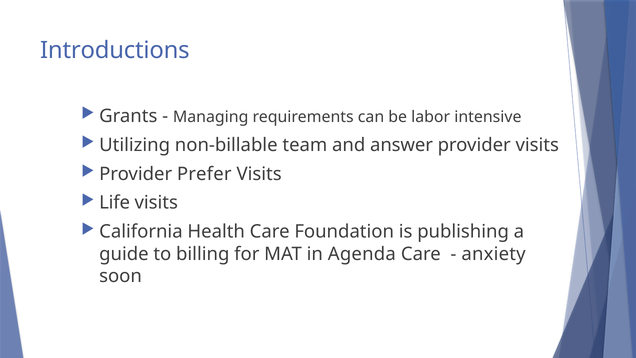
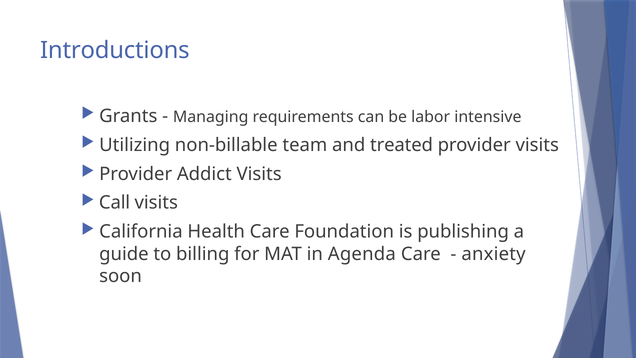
answer: answer -> treated
Prefer: Prefer -> Addict
Life: Life -> Call
